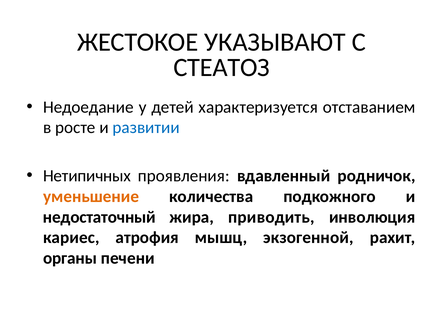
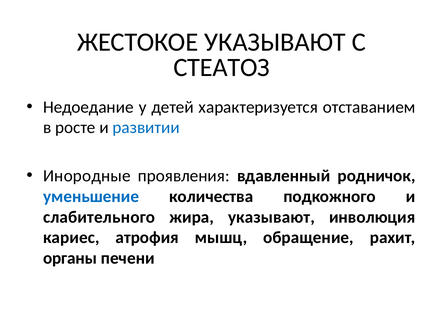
Нетипичных: Нетипичных -> Инородные
уменьшение colour: orange -> blue
недостаточный: недостаточный -> слабительного
жира приводить: приводить -> указывают
экзогенной: экзогенной -> обращение
